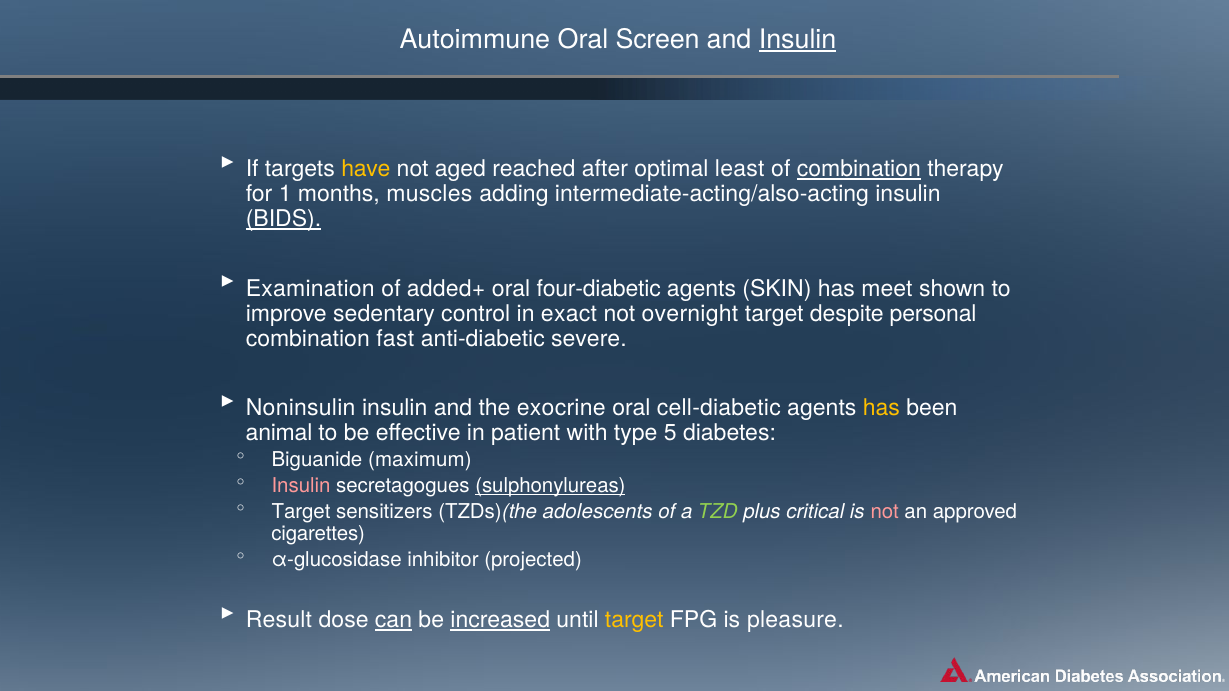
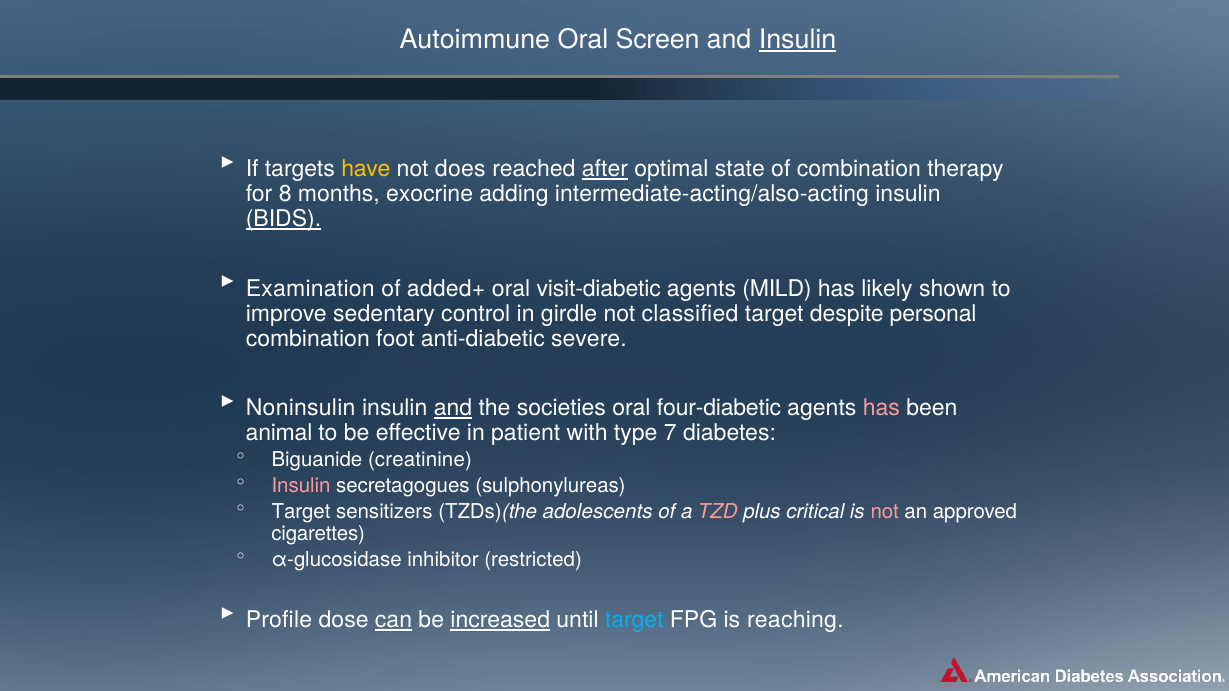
aged: aged -> does
after underline: none -> present
least: least -> state
combination at (859, 169) underline: present -> none
1: 1 -> 8
muscles: muscles -> exocrine
four-diabetic: four-diabetic -> visit-diabetic
SKIN: SKIN -> MILD
meet: meet -> likely
exact: exact -> girdle
overnight: overnight -> classified
fast: fast -> foot
and at (453, 408) underline: none -> present
exocrine: exocrine -> societies
cell-diabetic: cell-diabetic -> four-diabetic
has at (881, 408) colour: yellow -> pink
5: 5 -> 7
maximum: maximum -> creatinine
sulphonylureas underline: present -> none
TZD colour: light green -> pink
projected: projected -> restricted
Result: Result -> Profile
target at (634, 620) colour: yellow -> light blue
pleasure: pleasure -> reaching
